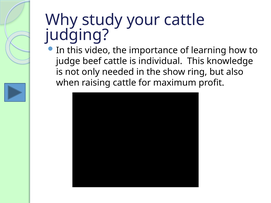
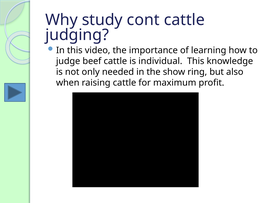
your: your -> cont
